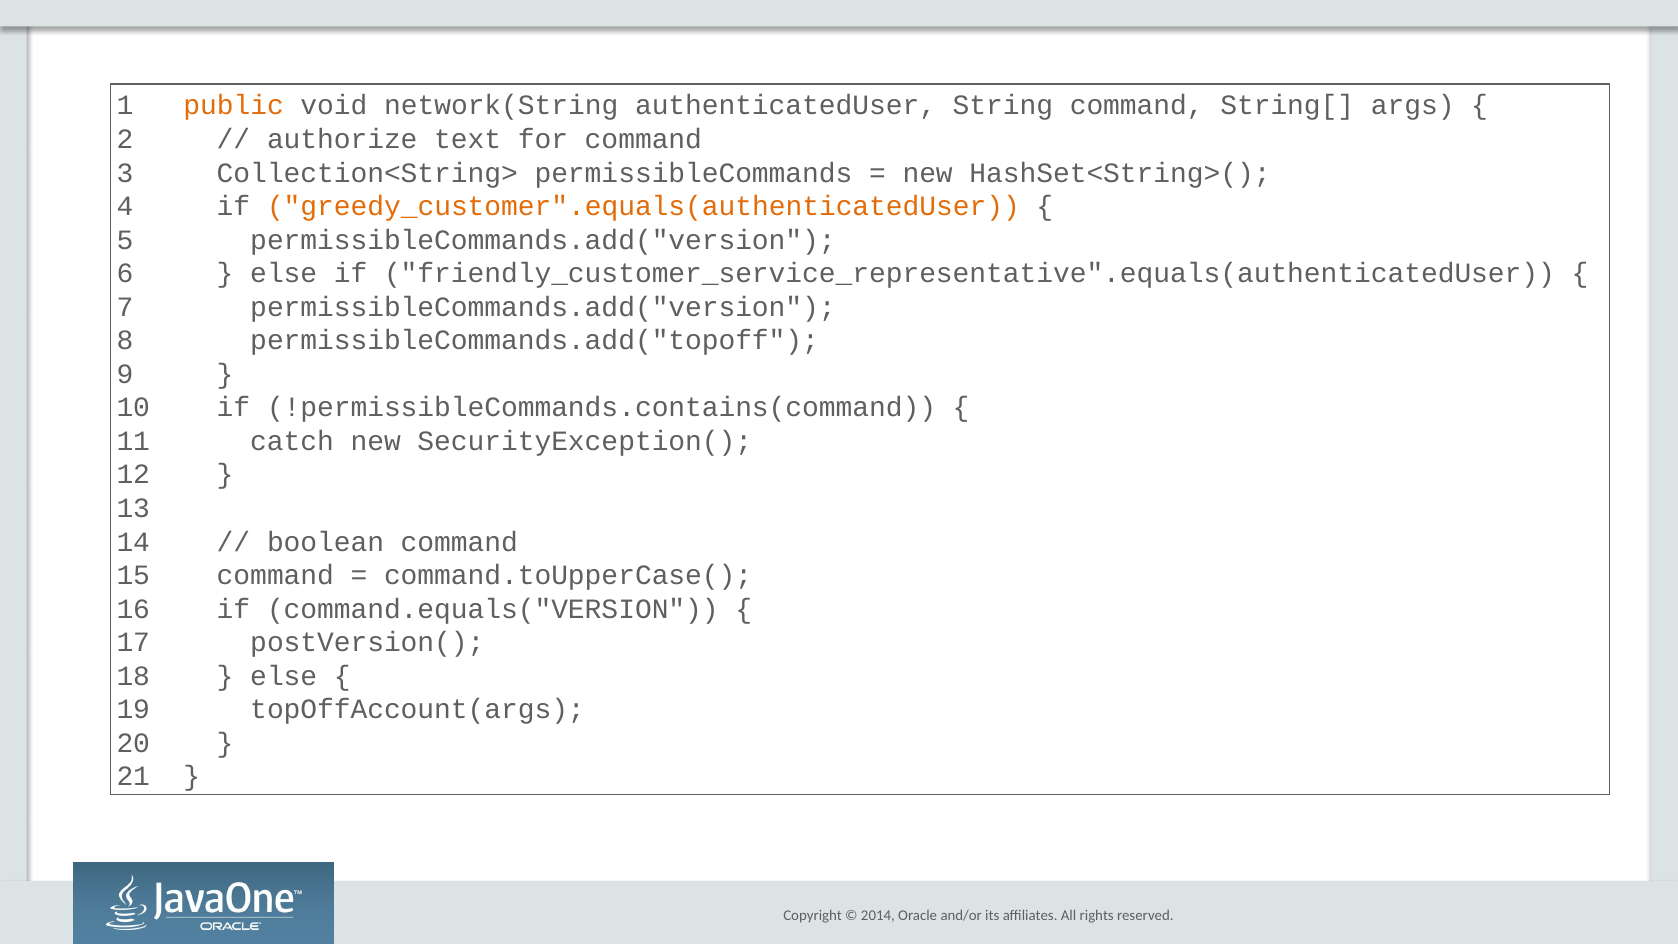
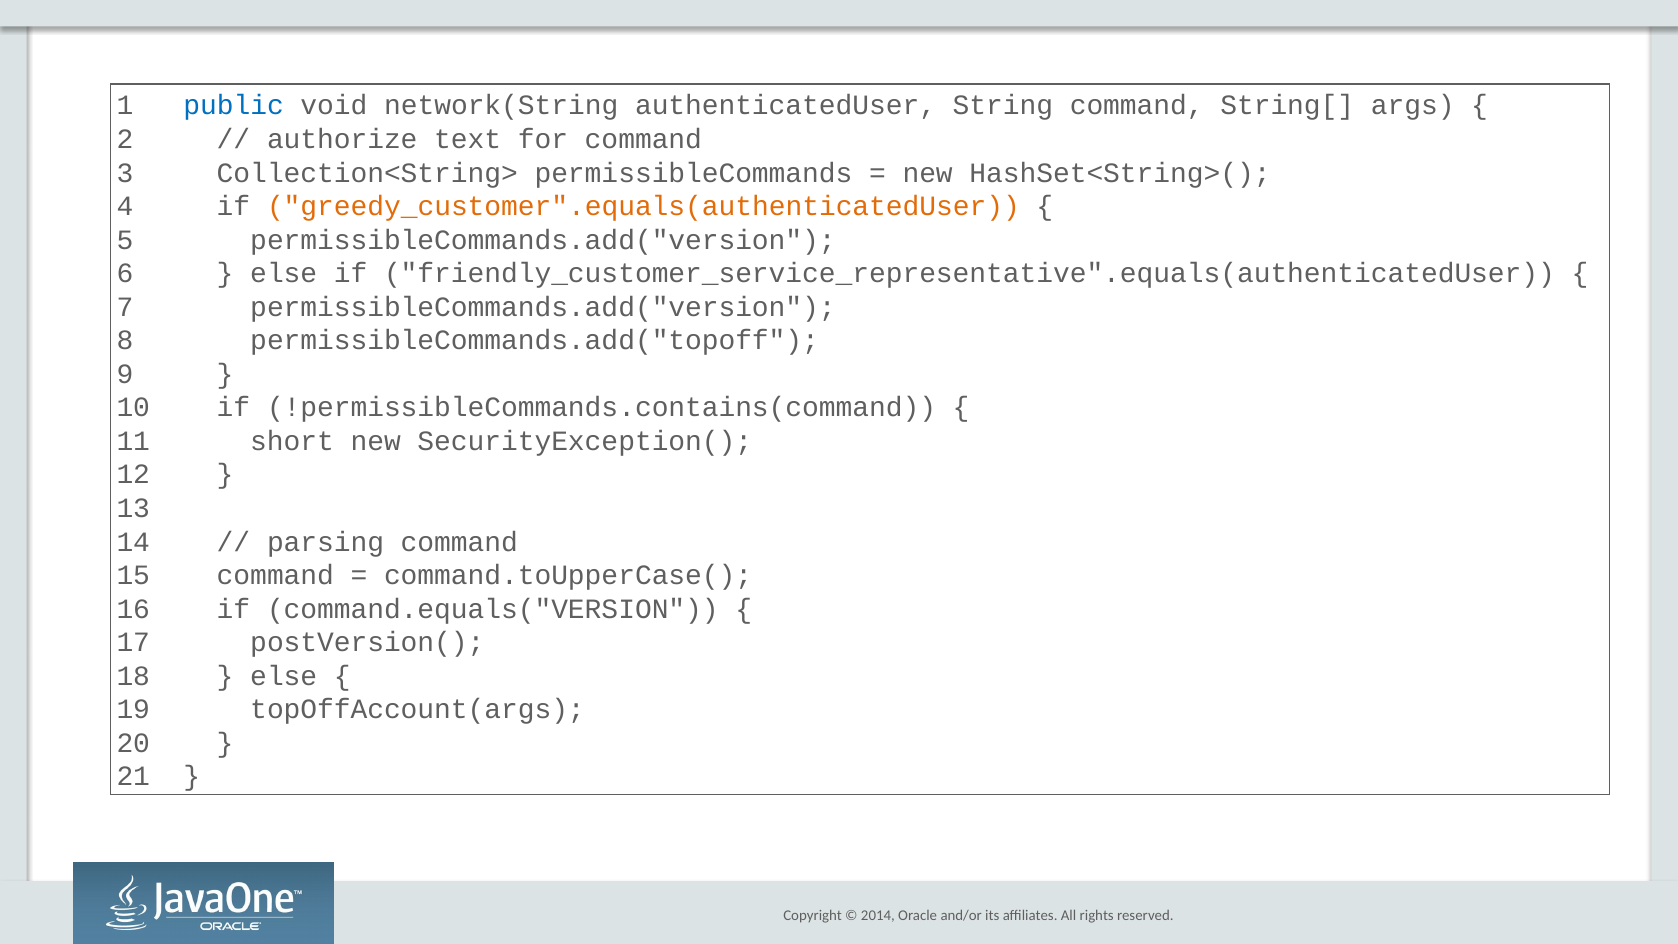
public colour: orange -> blue
catch: catch -> short
boolean: boolean -> parsing
